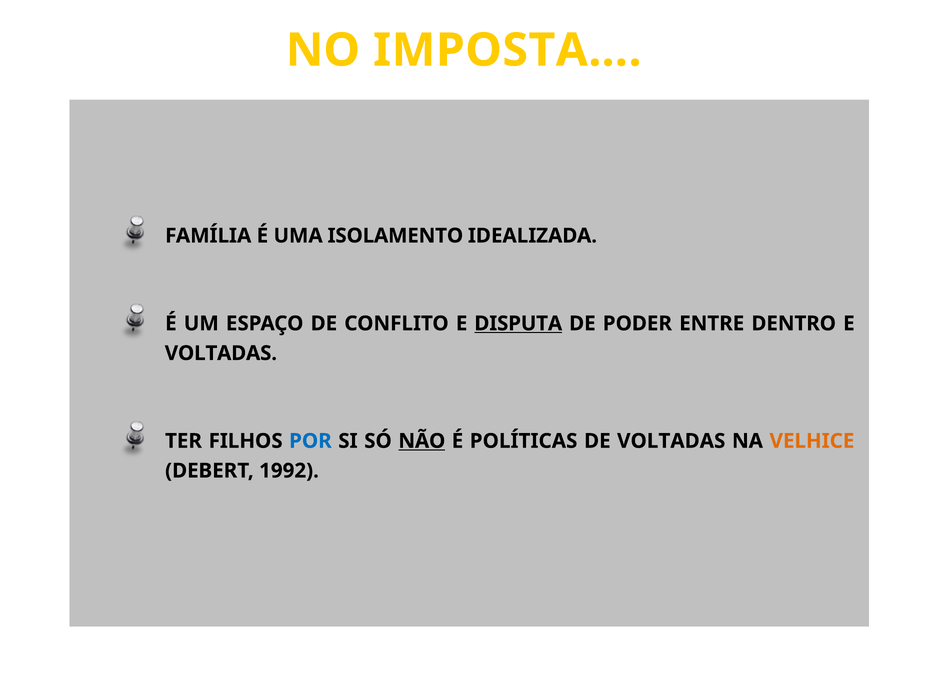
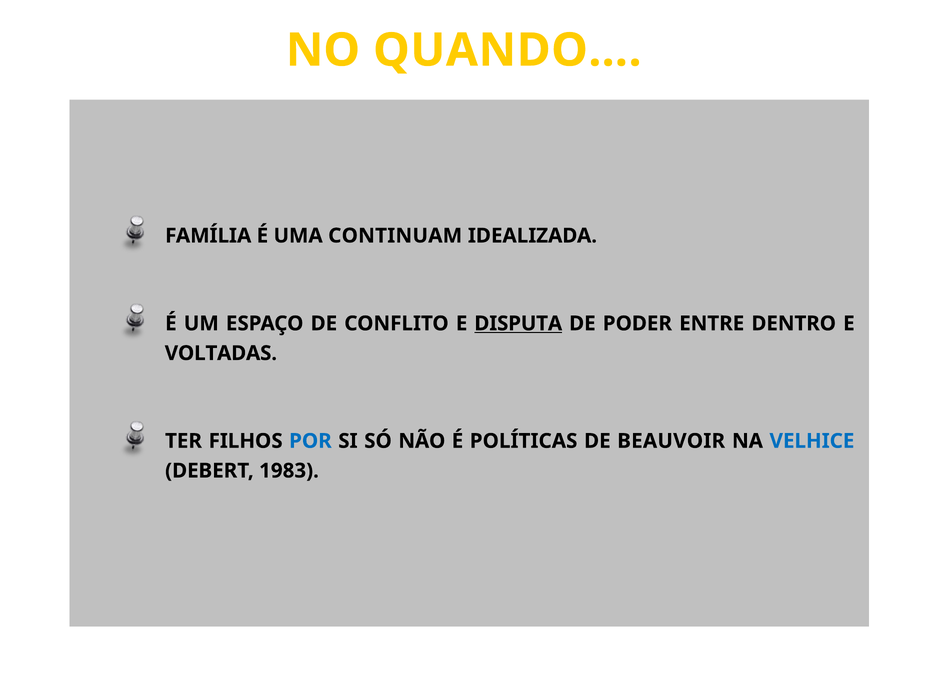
IMPOSTA…: IMPOSTA… -> QUANDO…
ISOLAMENTO: ISOLAMENTO -> CONTINUAM
NÃO underline: present -> none
DE VOLTADAS: VOLTADAS -> BEAUVOIR
VELHICE colour: orange -> blue
1992: 1992 -> 1983
